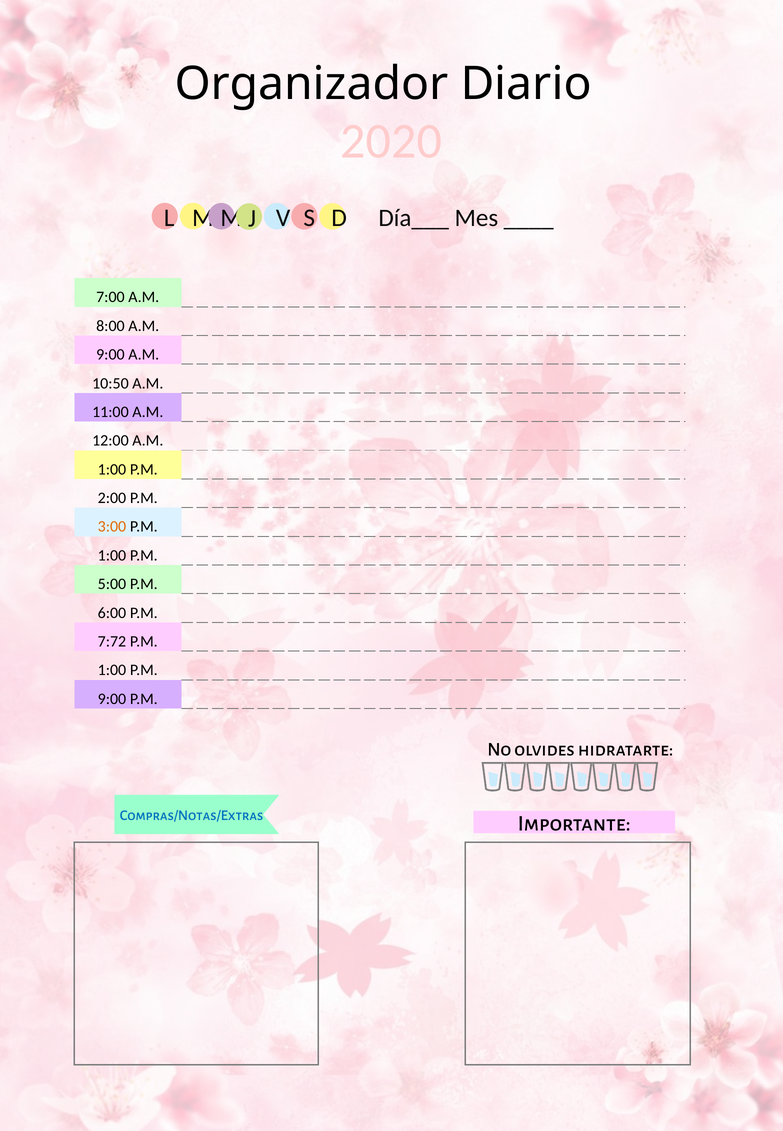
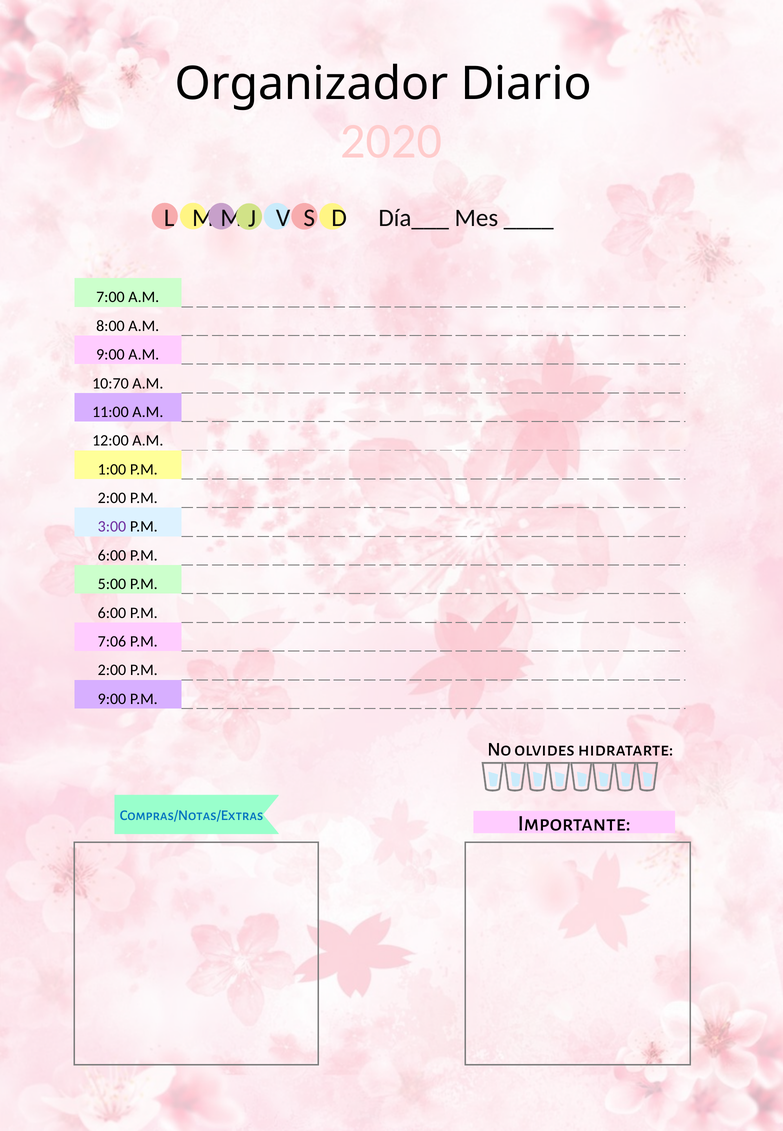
10:50: 10:50 -> 10:70
3:00 colour: orange -> purple
1:00 at (112, 555): 1:00 -> 6:00
7:72: 7:72 -> 7:06
1:00 at (112, 670): 1:00 -> 2:00
